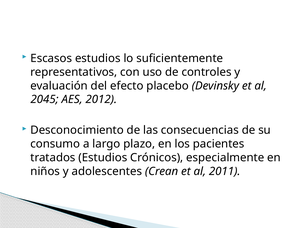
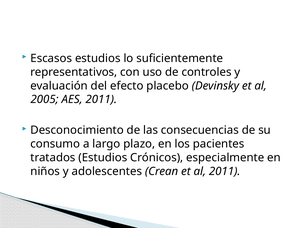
2045: 2045 -> 2005
AES 2012: 2012 -> 2011
